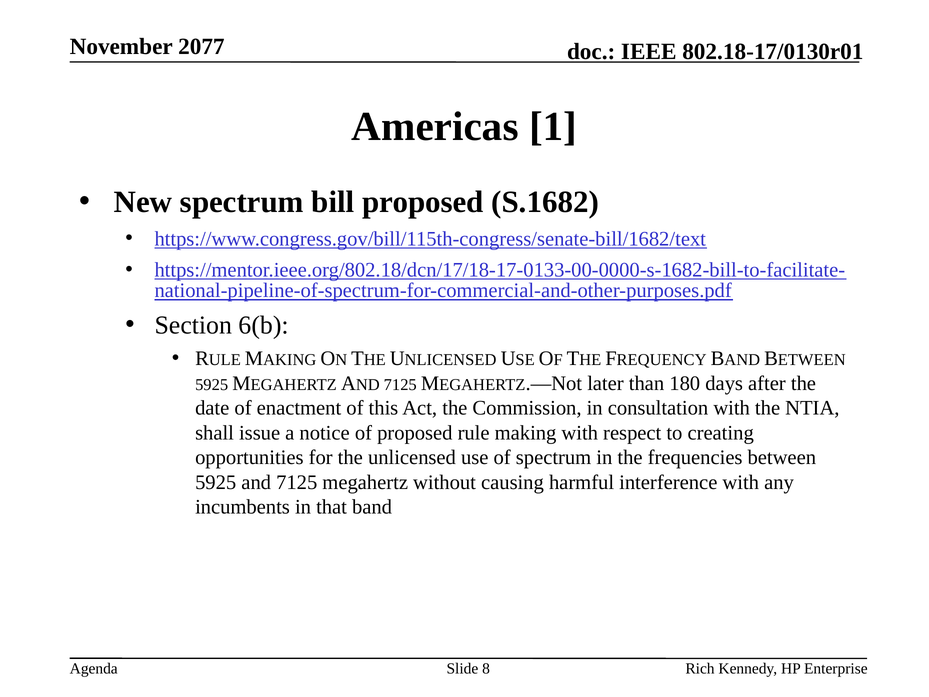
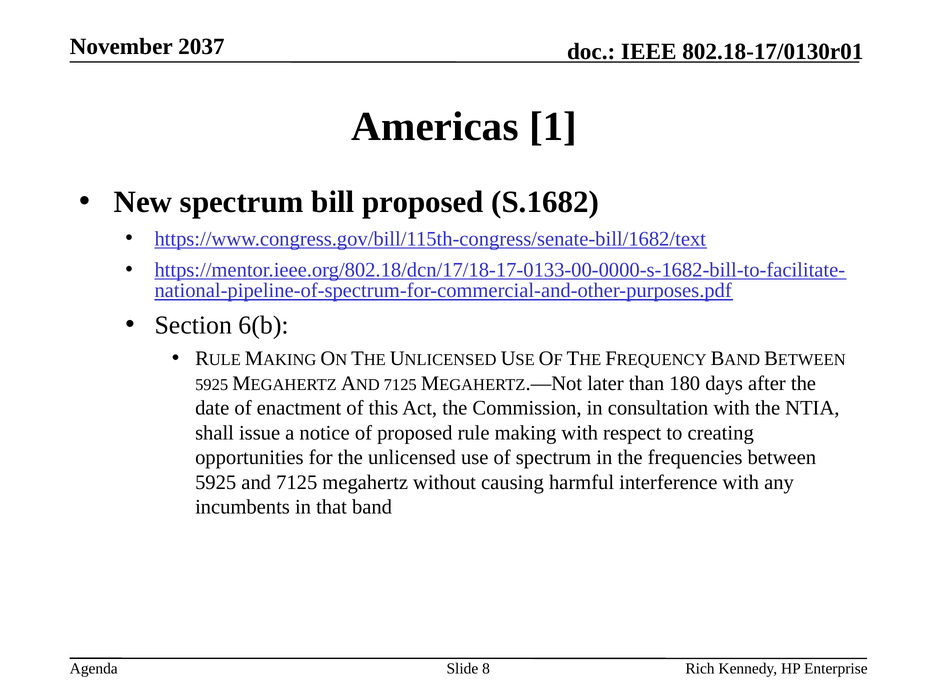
2077: 2077 -> 2037
